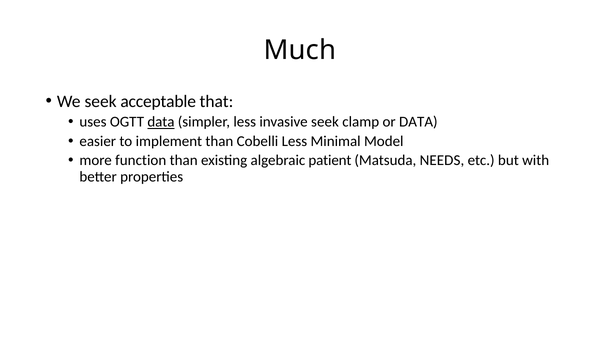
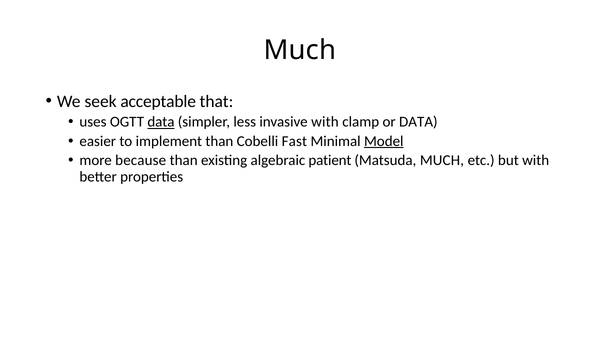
invasive seek: seek -> with
Cobelli Less: Less -> Fast
Model underline: none -> present
function: function -> because
Matsuda NEEDS: NEEDS -> MUCH
